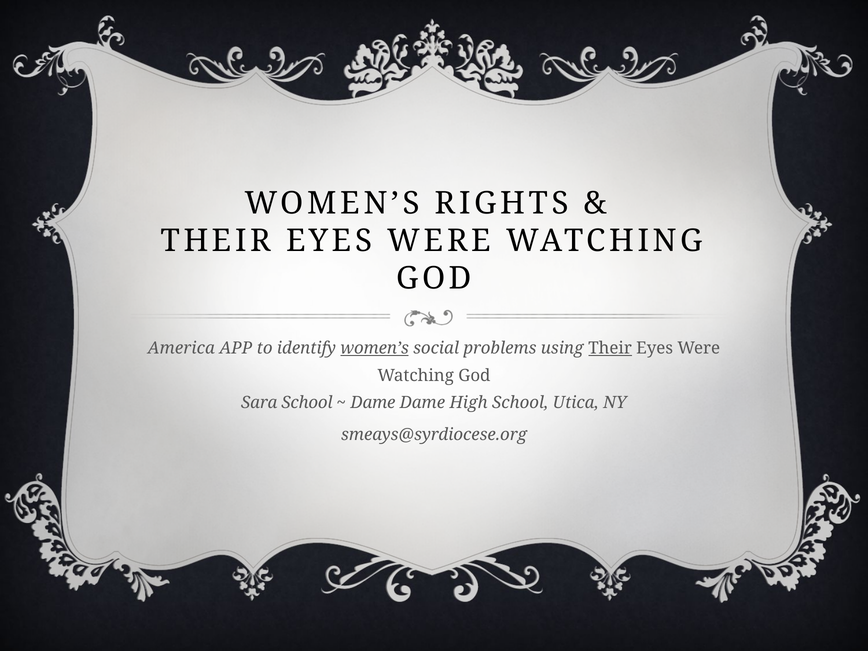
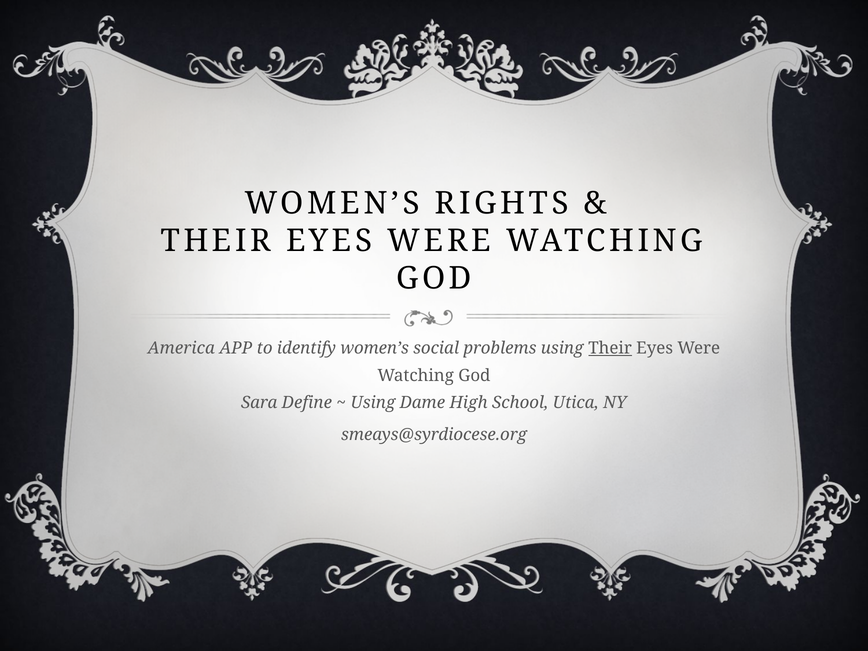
women’s at (375, 348) underline: present -> none
Sara School: School -> Define
Dame at (373, 403): Dame -> Using
